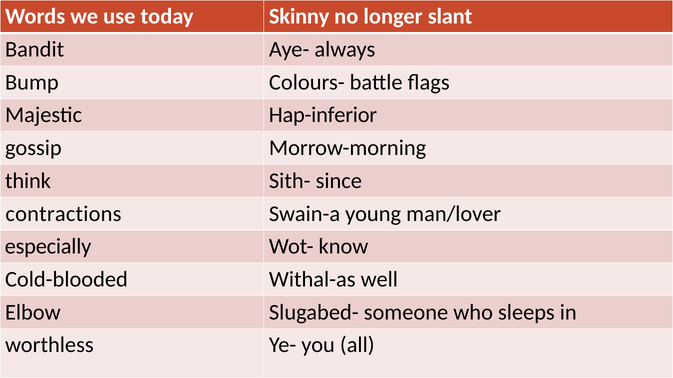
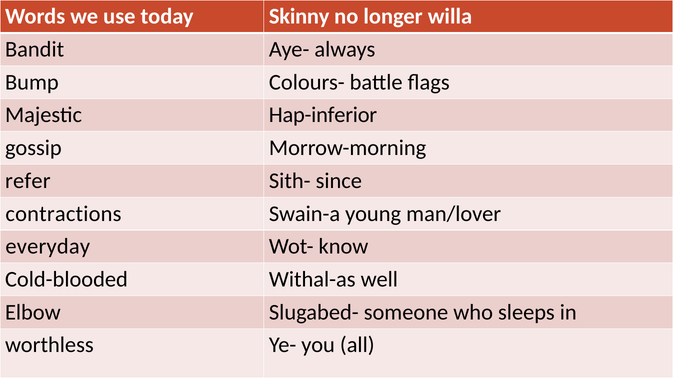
slant: slant -> willa
think: think -> refer
especially: especially -> everyday
